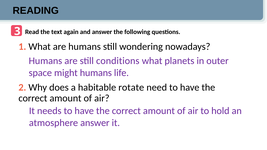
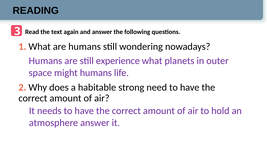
conditions: conditions -> experience
rotate: rotate -> strong
